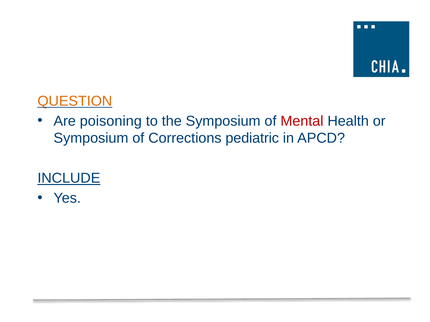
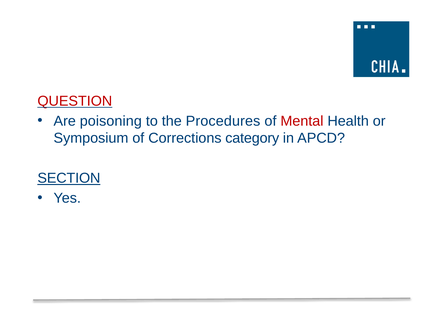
QUESTION colour: orange -> red
the Symposium: Symposium -> Procedures
pediatric: pediatric -> category
INCLUDE: INCLUDE -> SECTION
